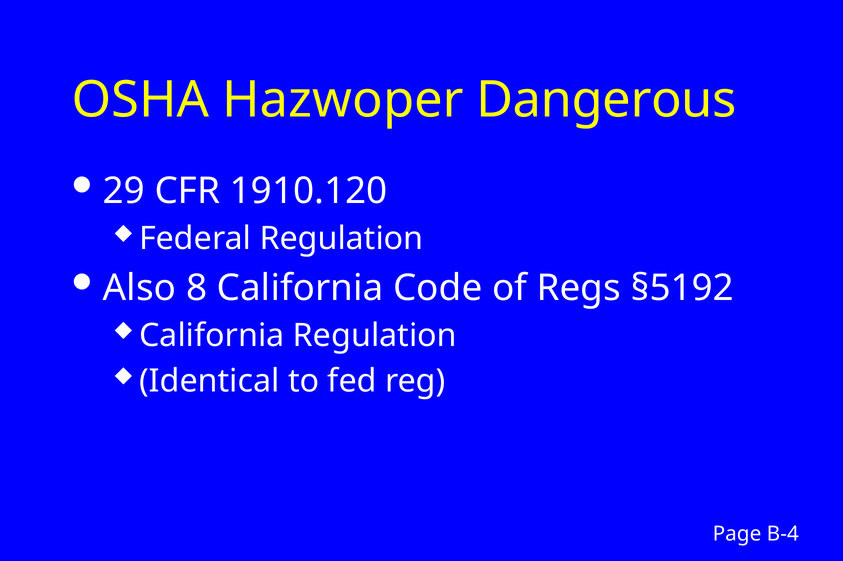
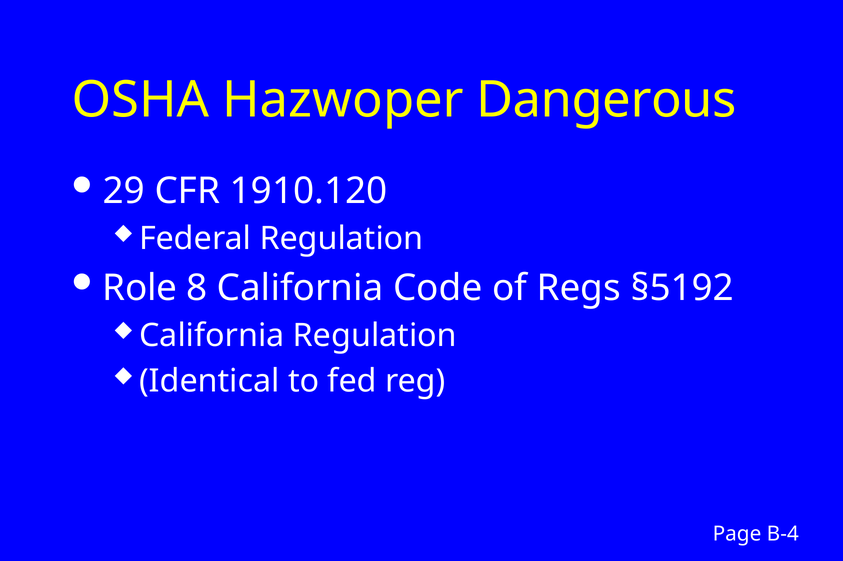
Also: Also -> Role
